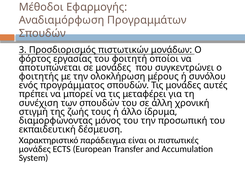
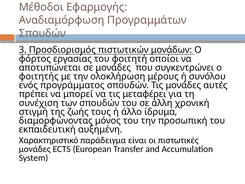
δέσμευση: δέσμευση -> αυξημένη
